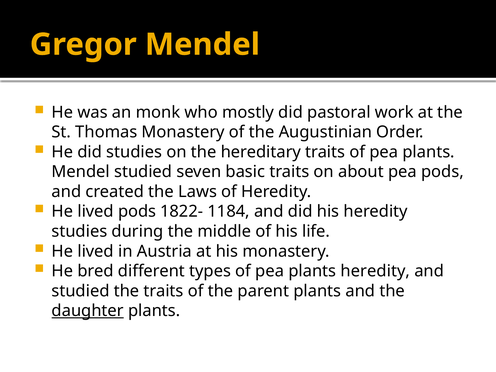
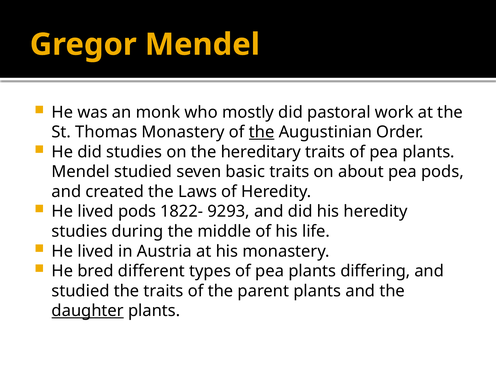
the at (262, 132) underline: none -> present
1184: 1184 -> 9293
plants heredity: heredity -> differing
